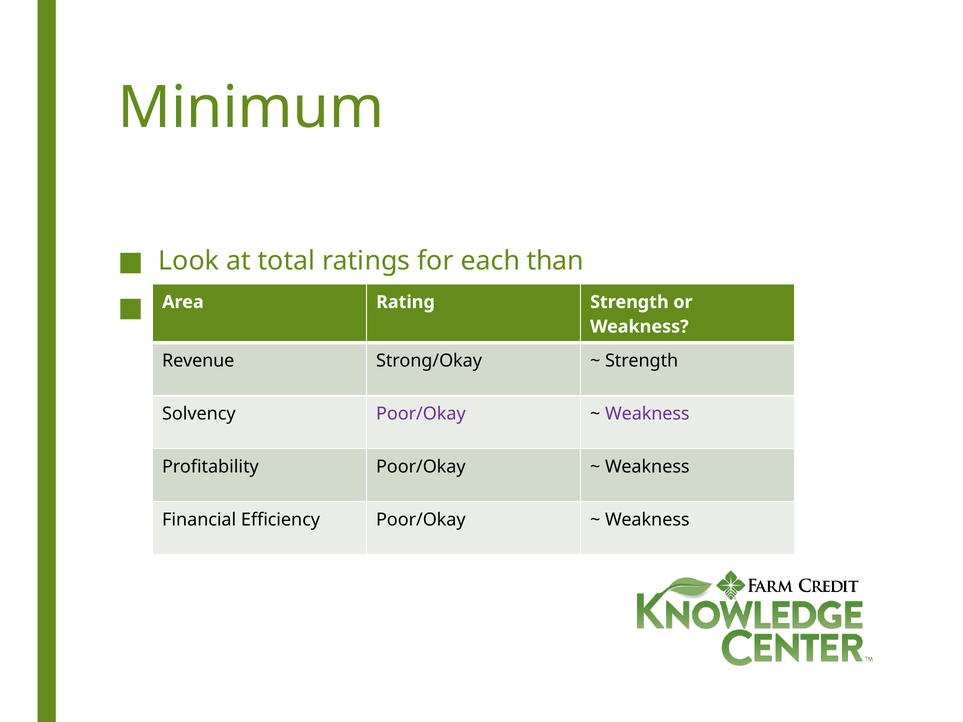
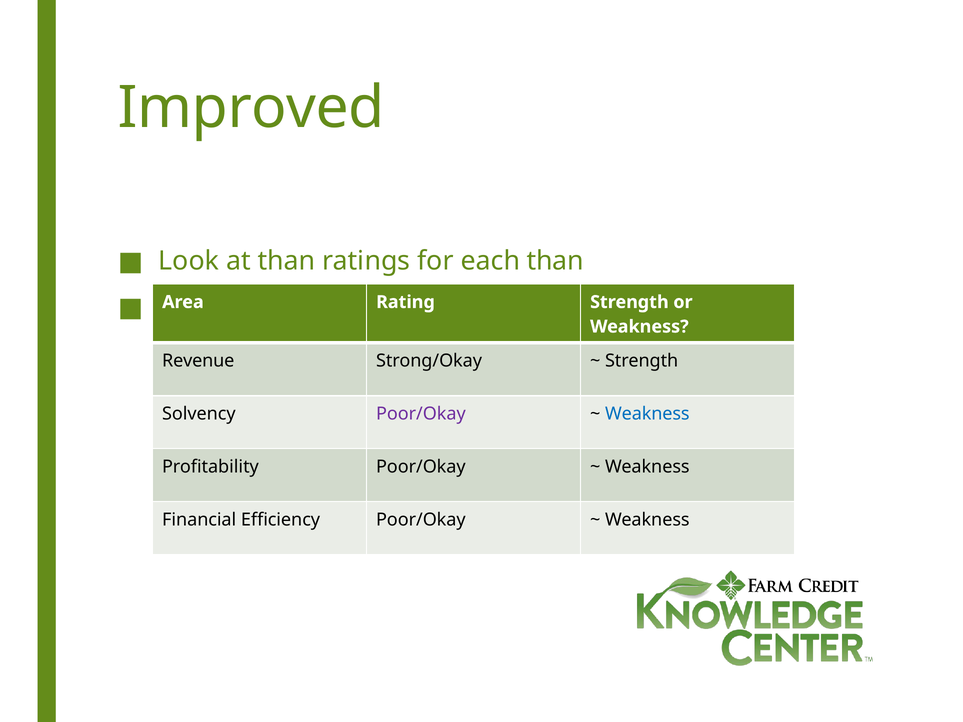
Minimum: Minimum -> Improved
at total: total -> than
Weakness at (647, 414) colour: purple -> blue
